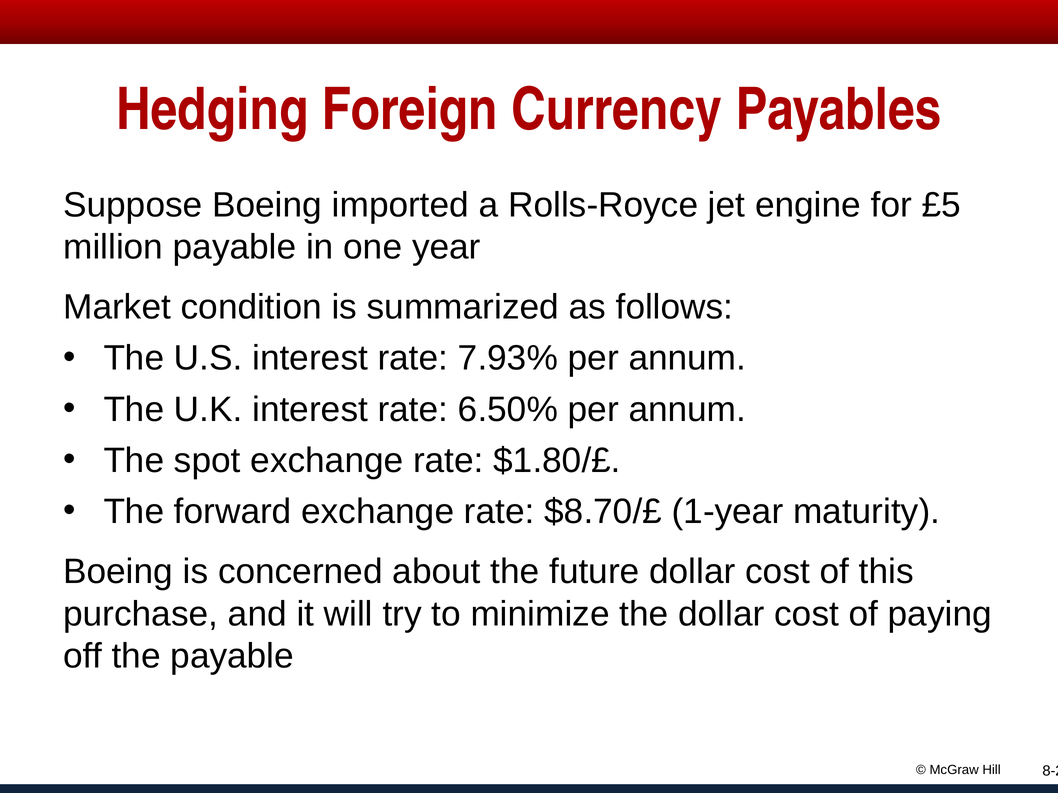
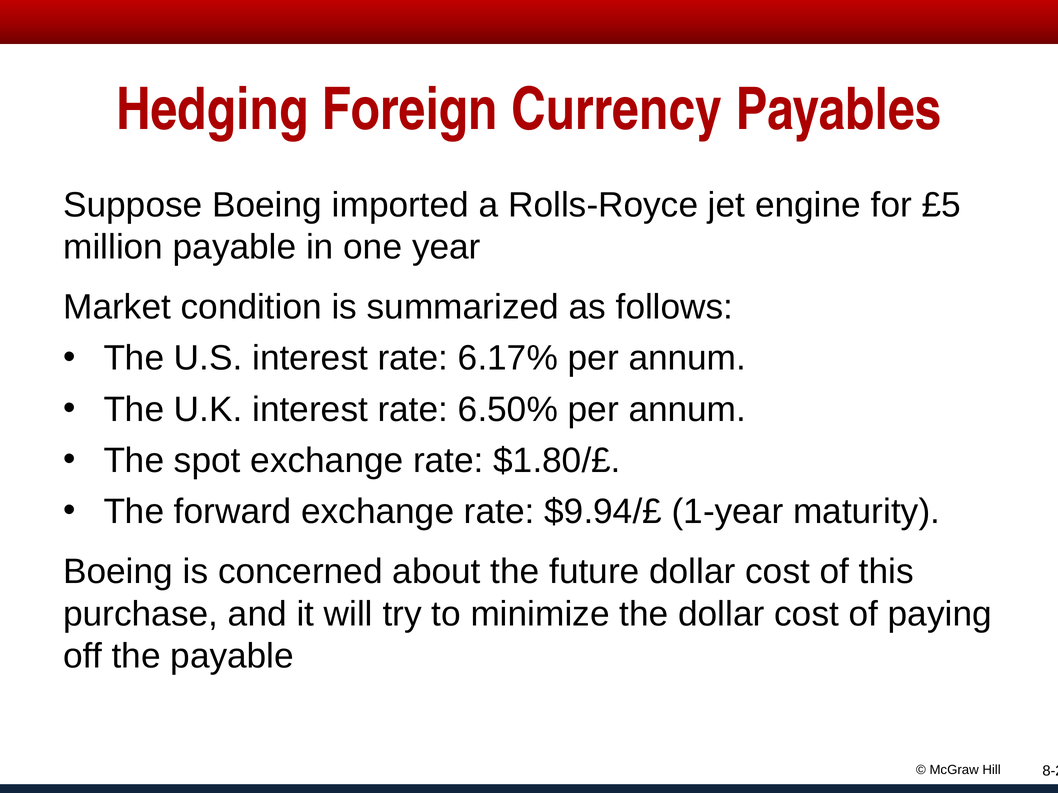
7.93%: 7.93% -> 6.17%
$8.70/£: $8.70/£ -> $9.94/£
